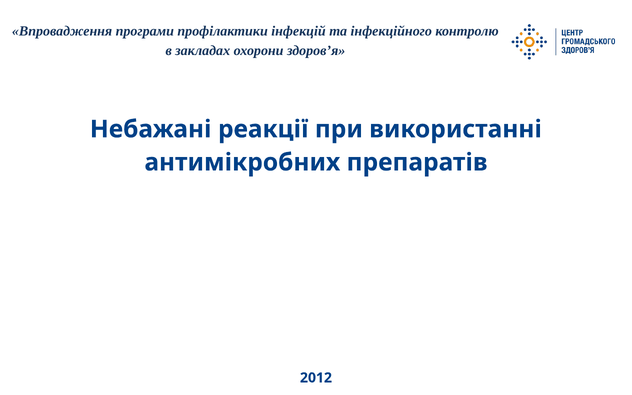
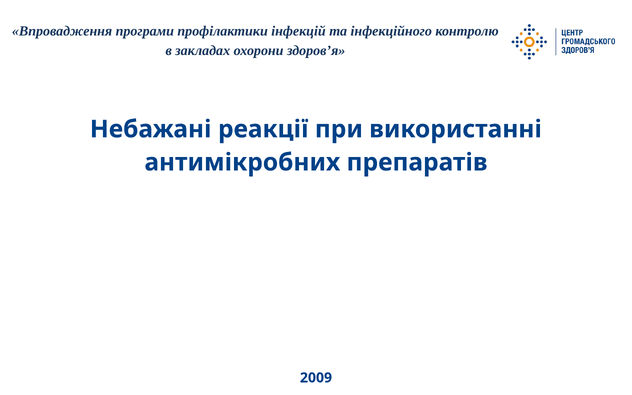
2012: 2012 -> 2009
